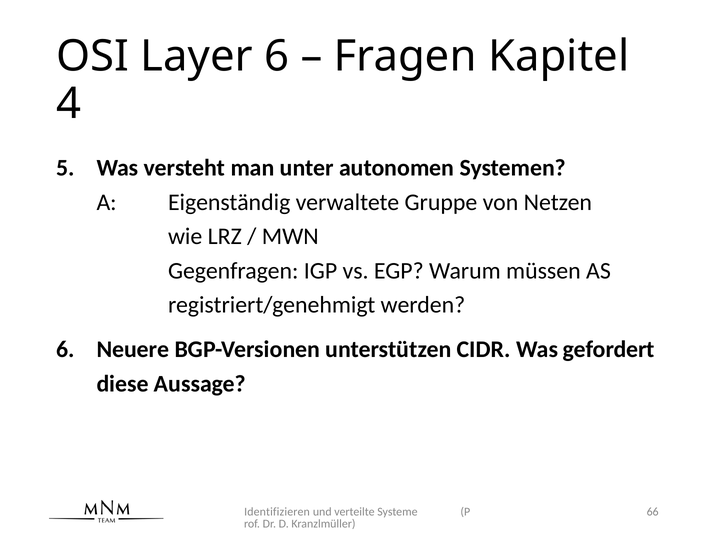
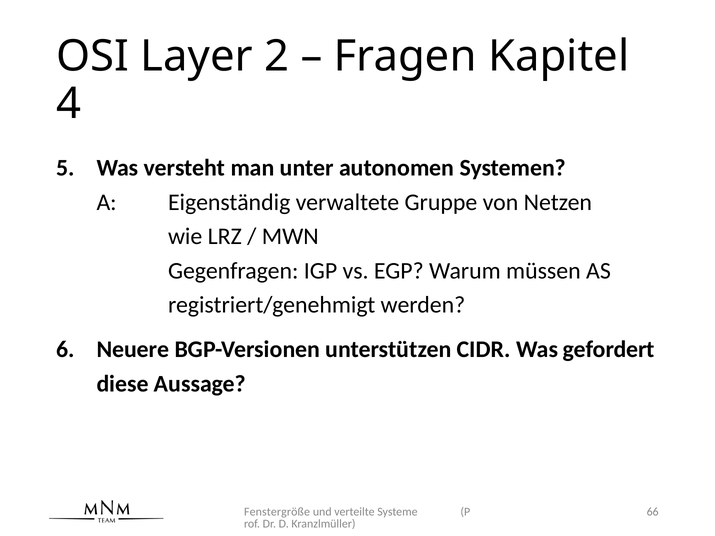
Layer 6: 6 -> 2
Identifizieren: Identifizieren -> Fenstergröße
